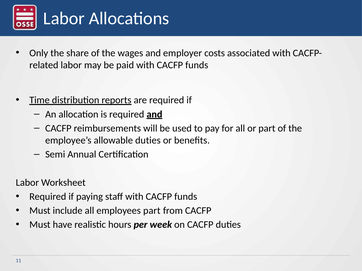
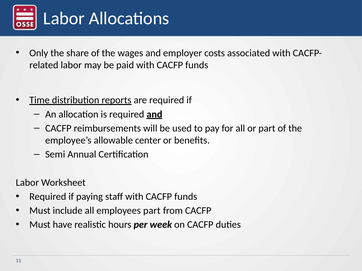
allowable duties: duties -> center
